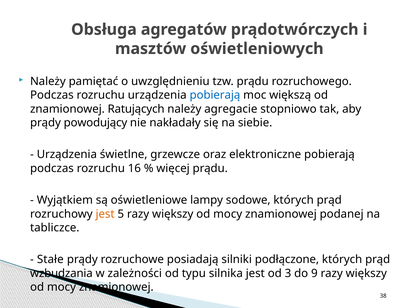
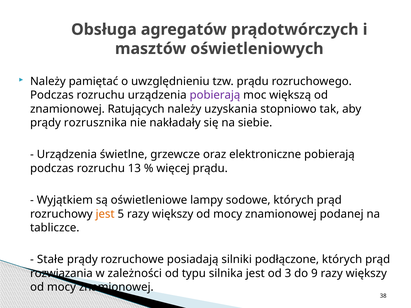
pobierają at (215, 95) colour: blue -> purple
agregacie: agregacie -> uzyskania
powodujący: powodujący -> rozrusznika
16: 16 -> 13
wzbudzania: wzbudzania -> rozwiązania
